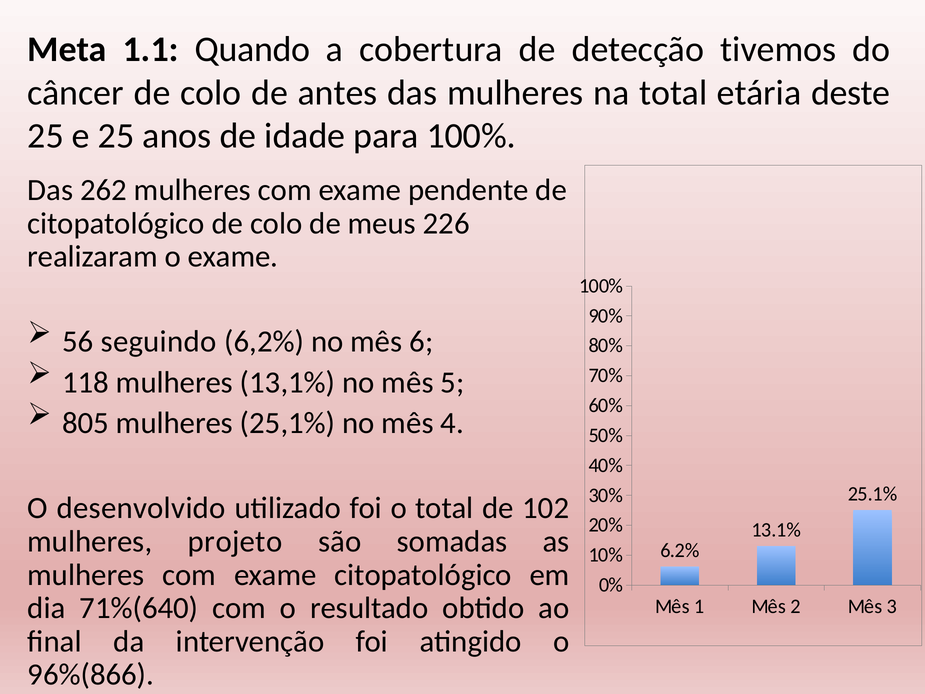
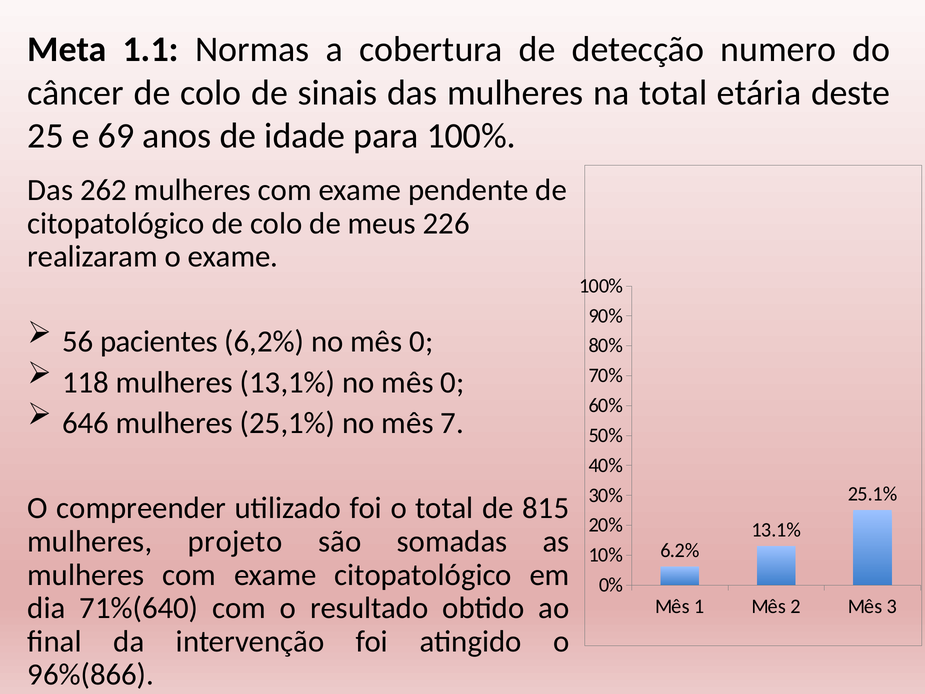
Quando: Quando -> Normas
tivemos: tivemos -> numero
antes: antes -> sinais
e 25: 25 -> 69
seguindo: seguindo -> pacientes
6,2% no mês 6: 6 -> 0
13,1% no mês 5: 5 -> 0
805: 805 -> 646
4: 4 -> 7
desenvolvido: desenvolvido -> compreender
102: 102 -> 815
